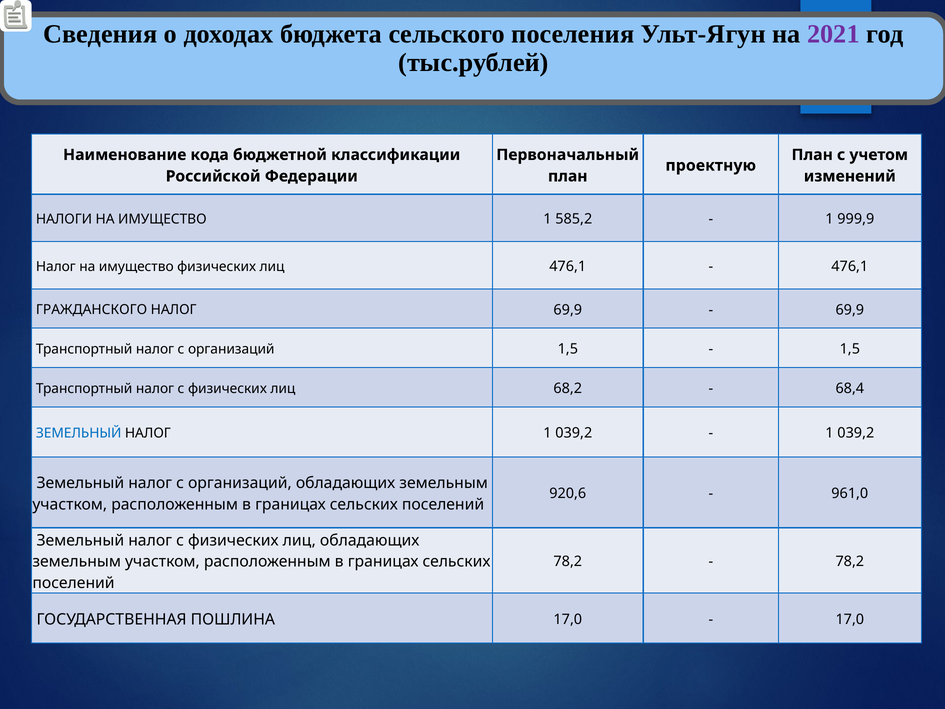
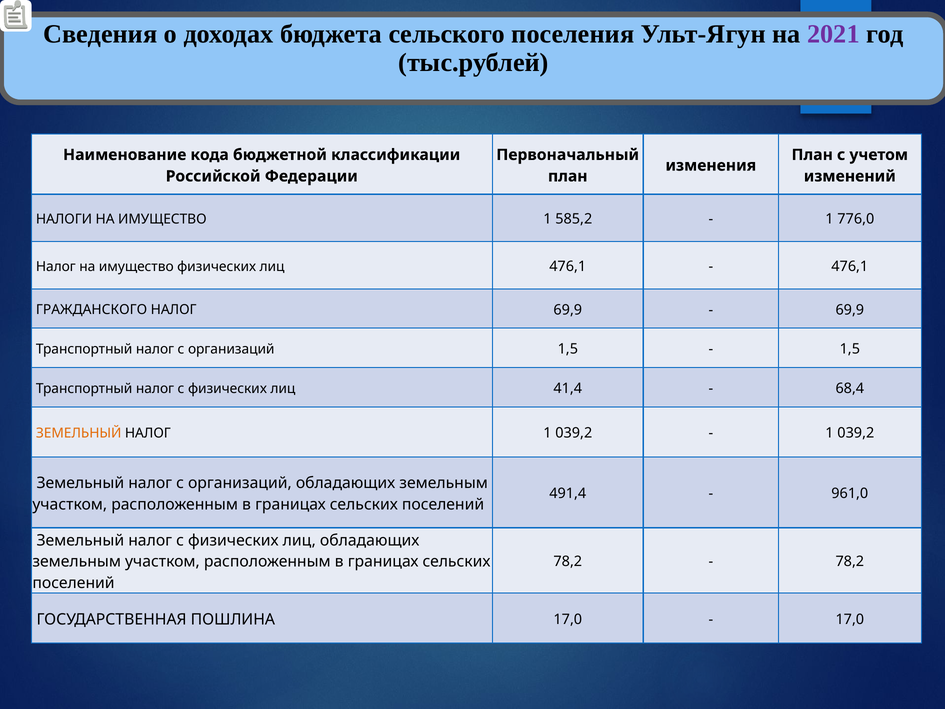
проектную: проектную -> изменения
999,9: 999,9 -> 776,0
68,2: 68,2 -> 41,4
ЗЕМЕЛЬНЫЙ at (79, 433) colour: blue -> orange
920,6: 920,6 -> 491,4
